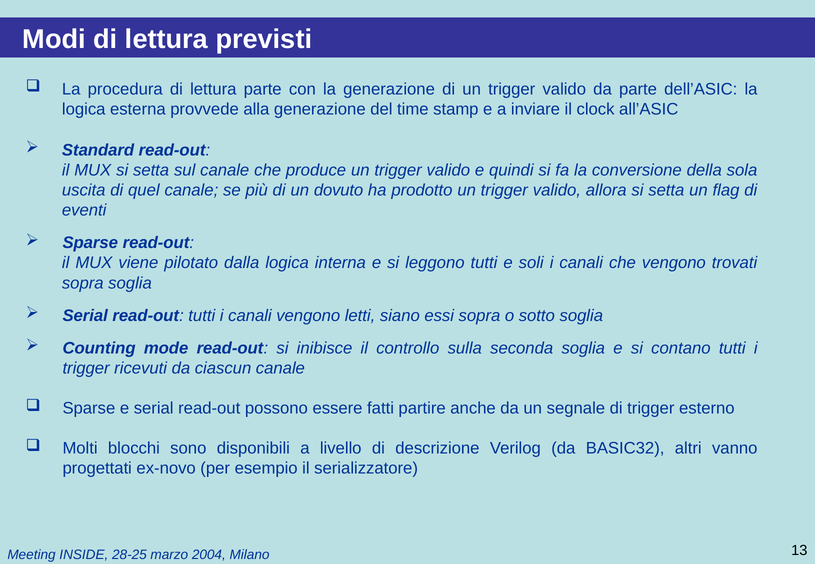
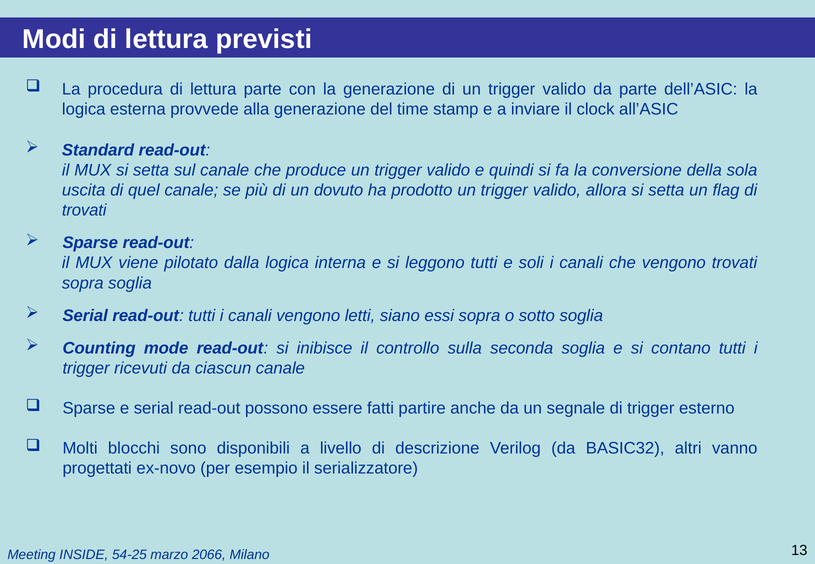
eventi at (84, 210): eventi -> trovati
28-25: 28-25 -> 54-25
2004: 2004 -> 2066
